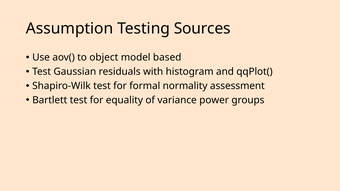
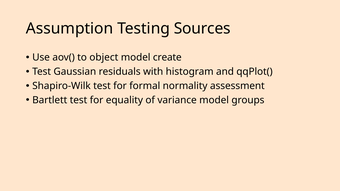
based: based -> create
variance power: power -> model
